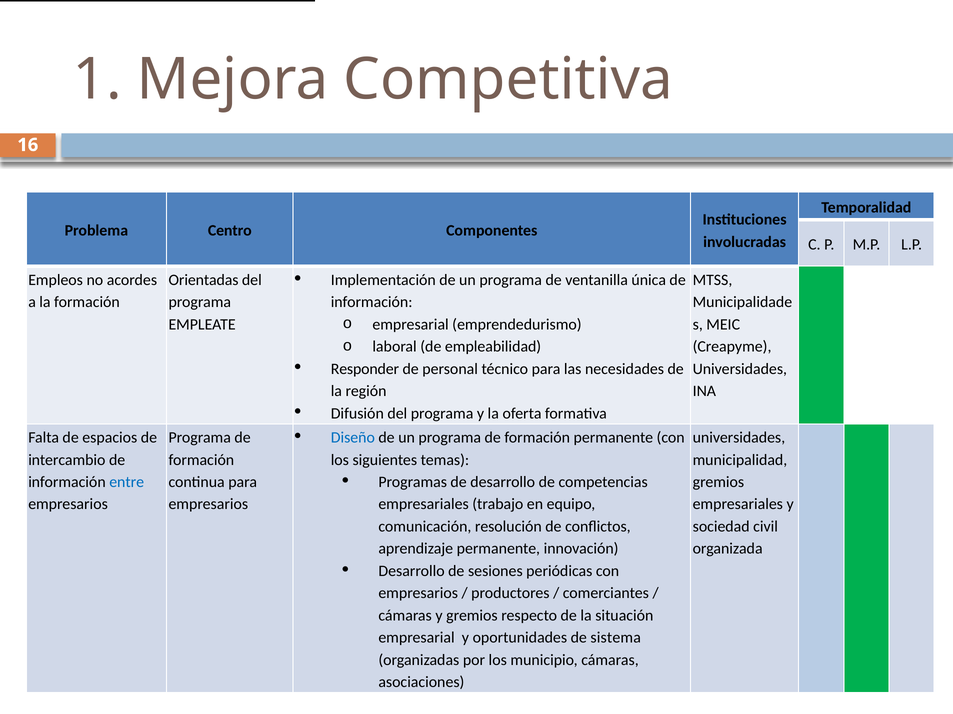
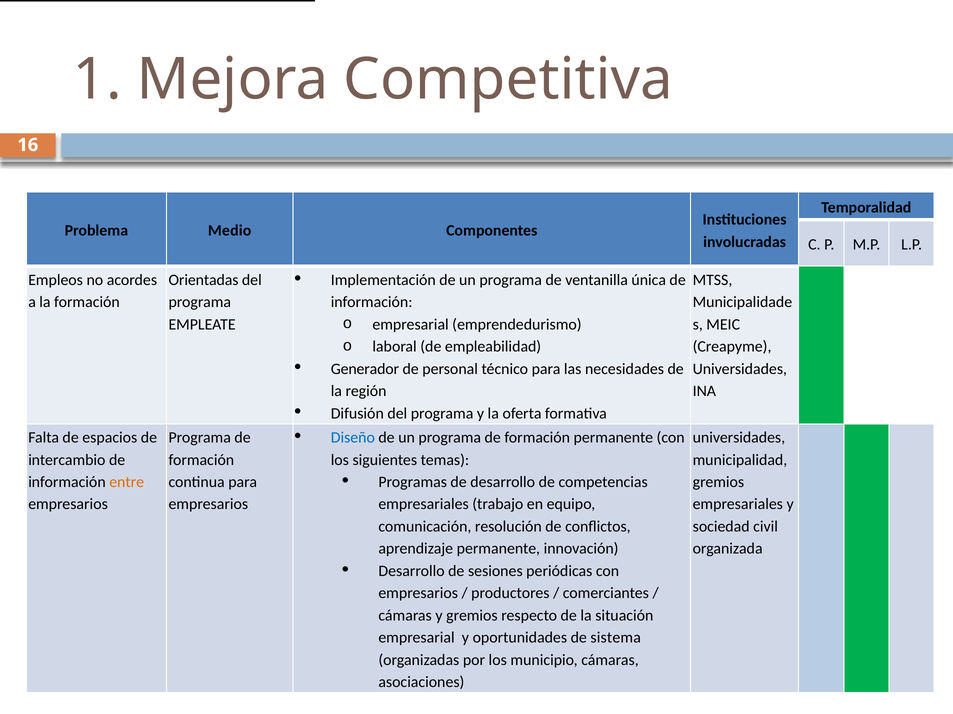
Centro: Centro -> Medio
Responder: Responder -> Generador
entre colour: blue -> orange
